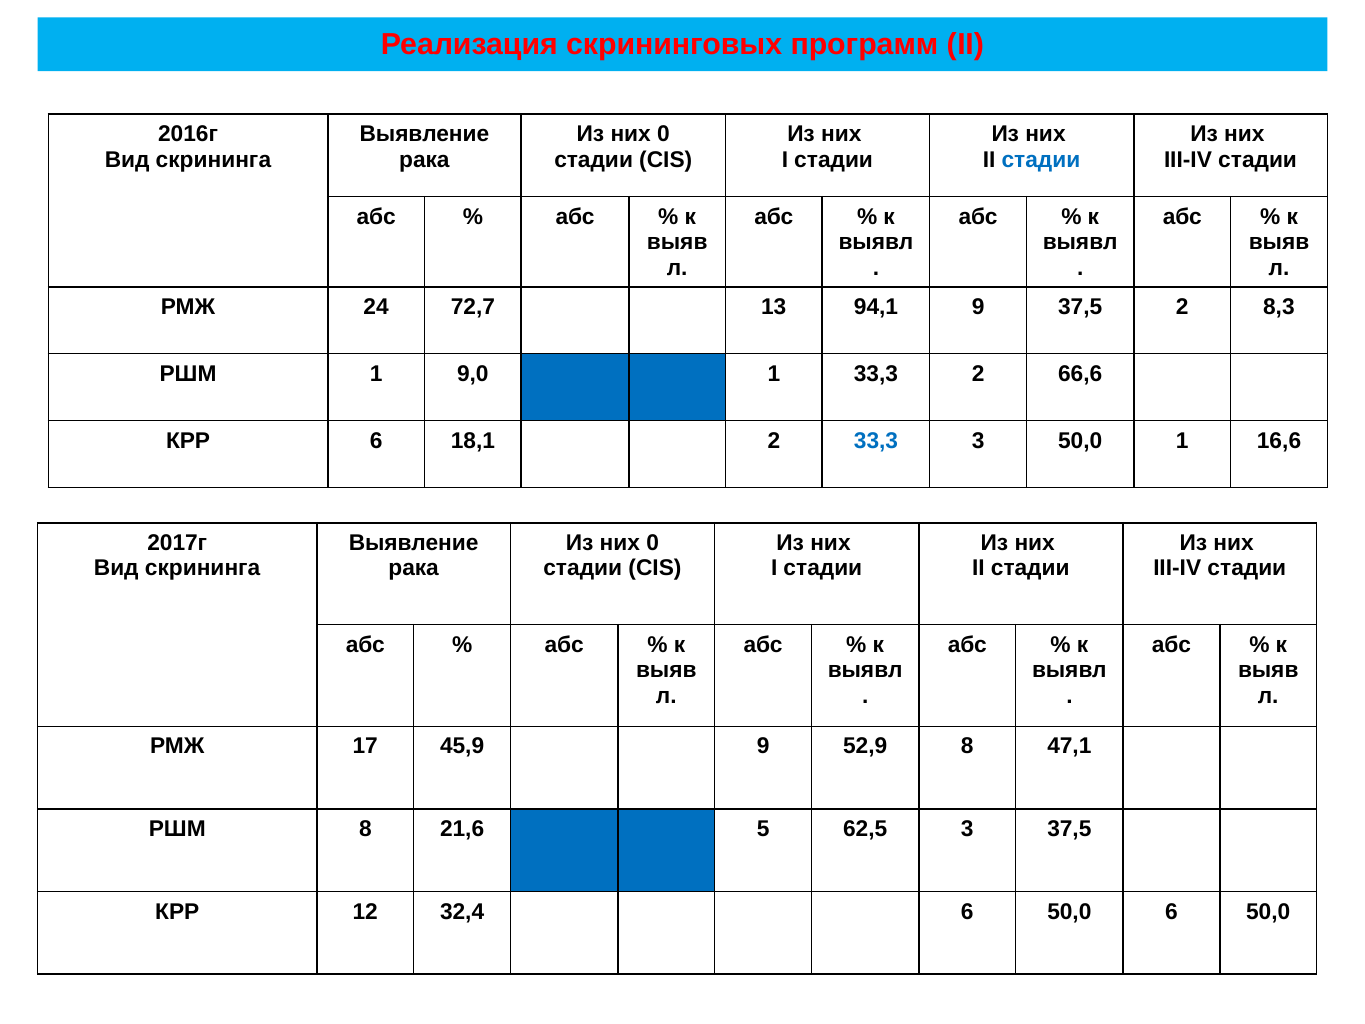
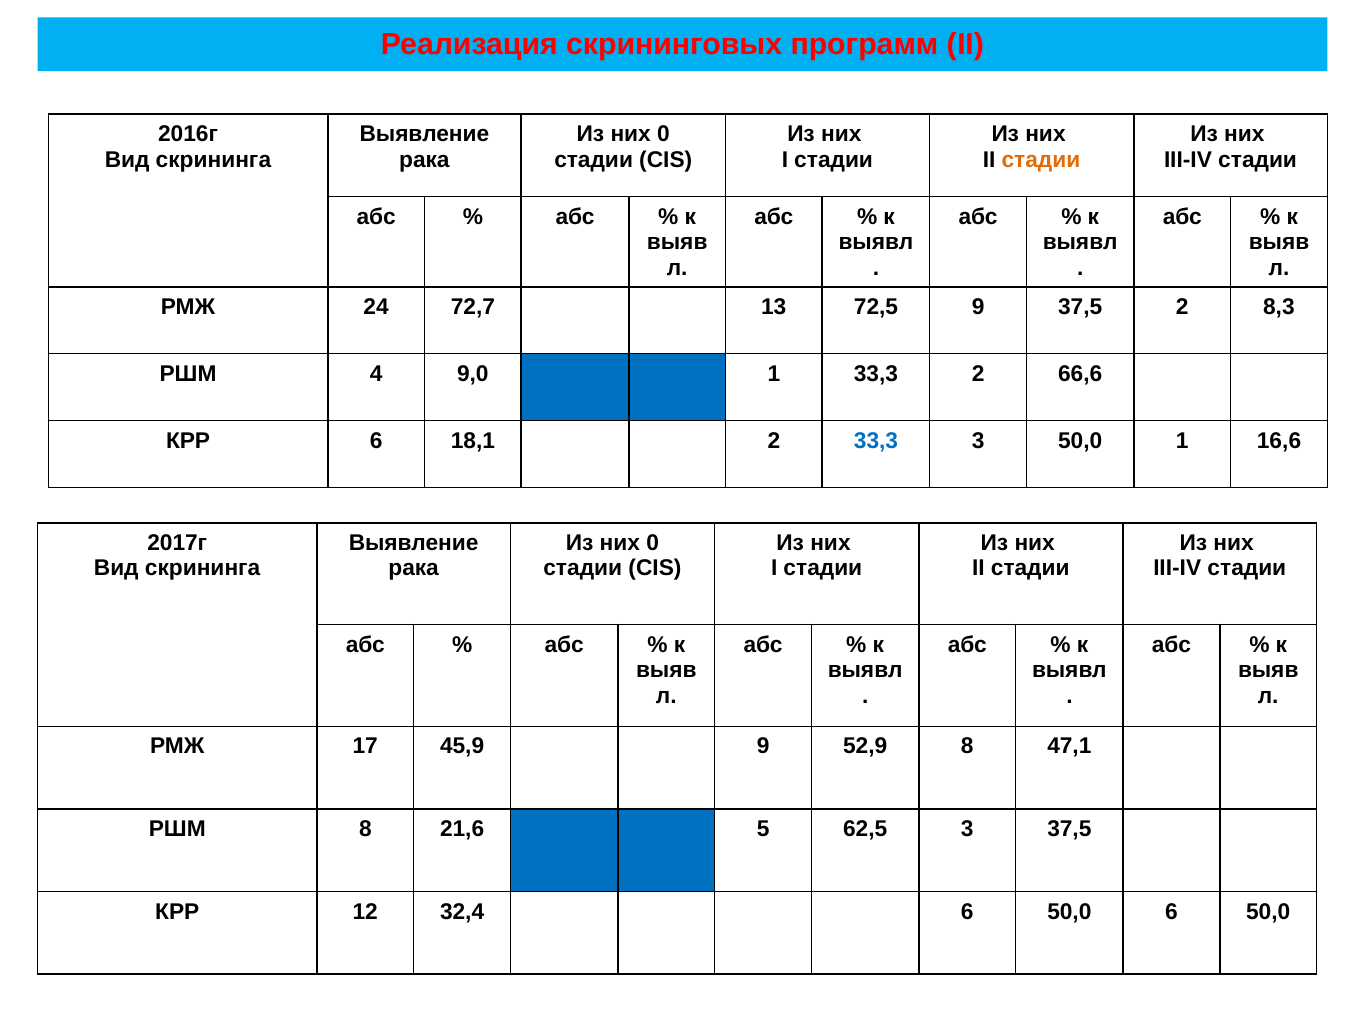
стадии at (1041, 160) colour: blue -> orange
94,1: 94,1 -> 72,5
РШМ 1: 1 -> 4
